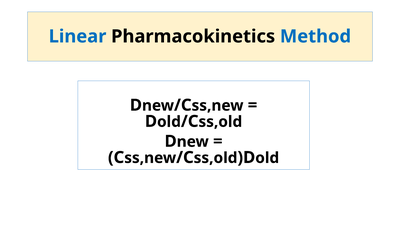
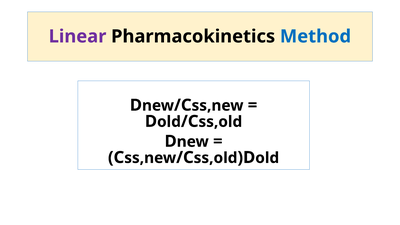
Linear colour: blue -> purple
